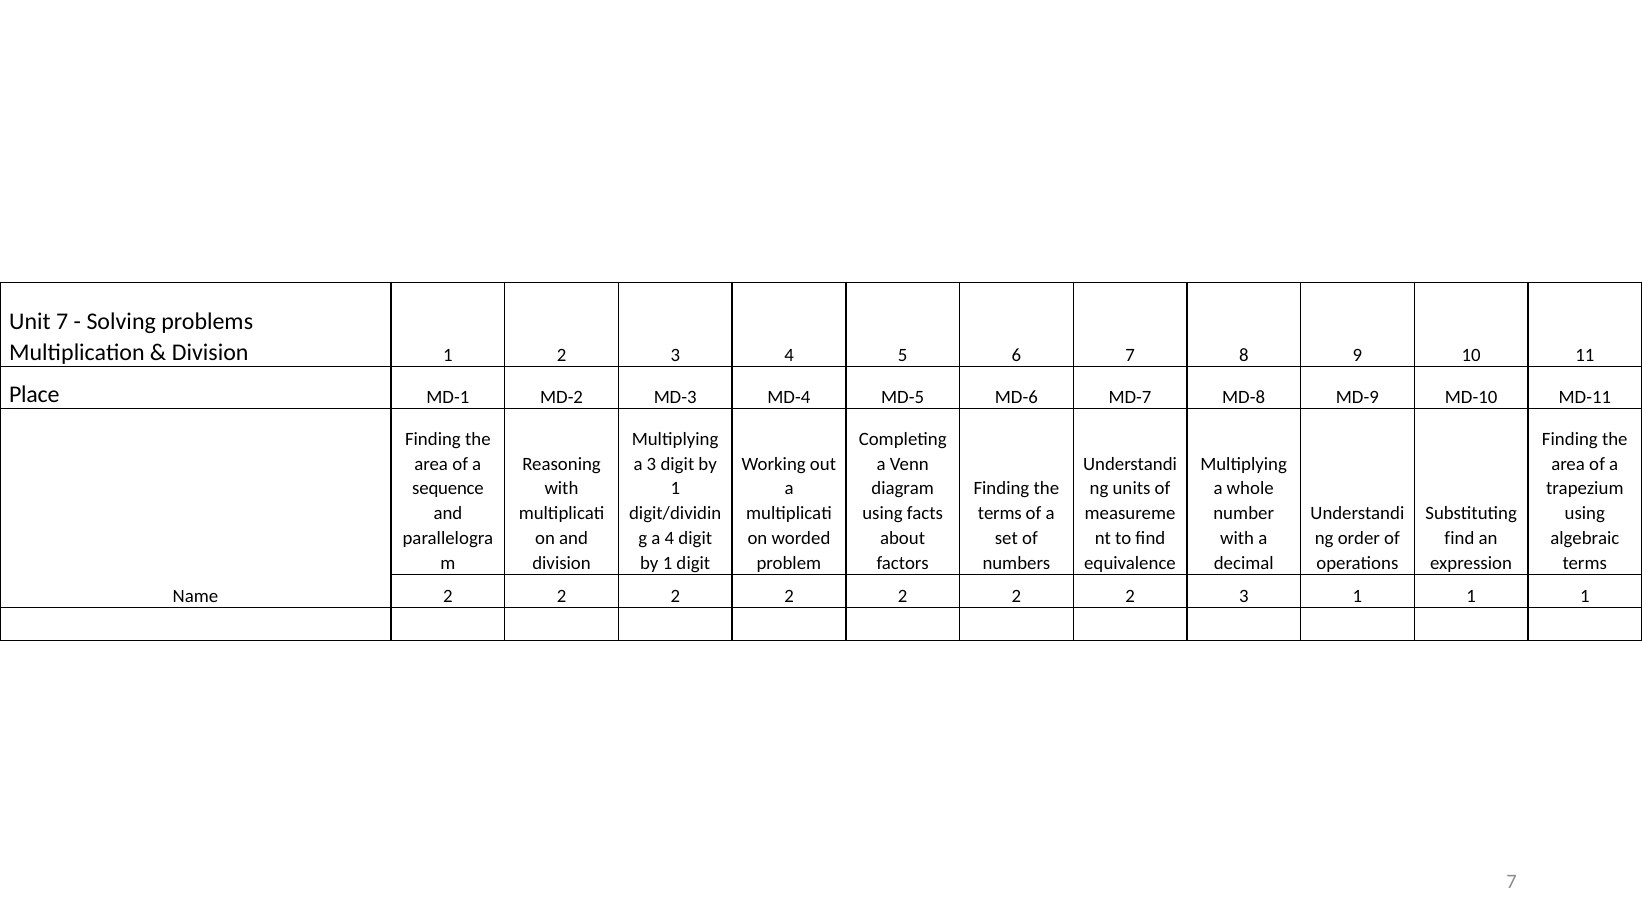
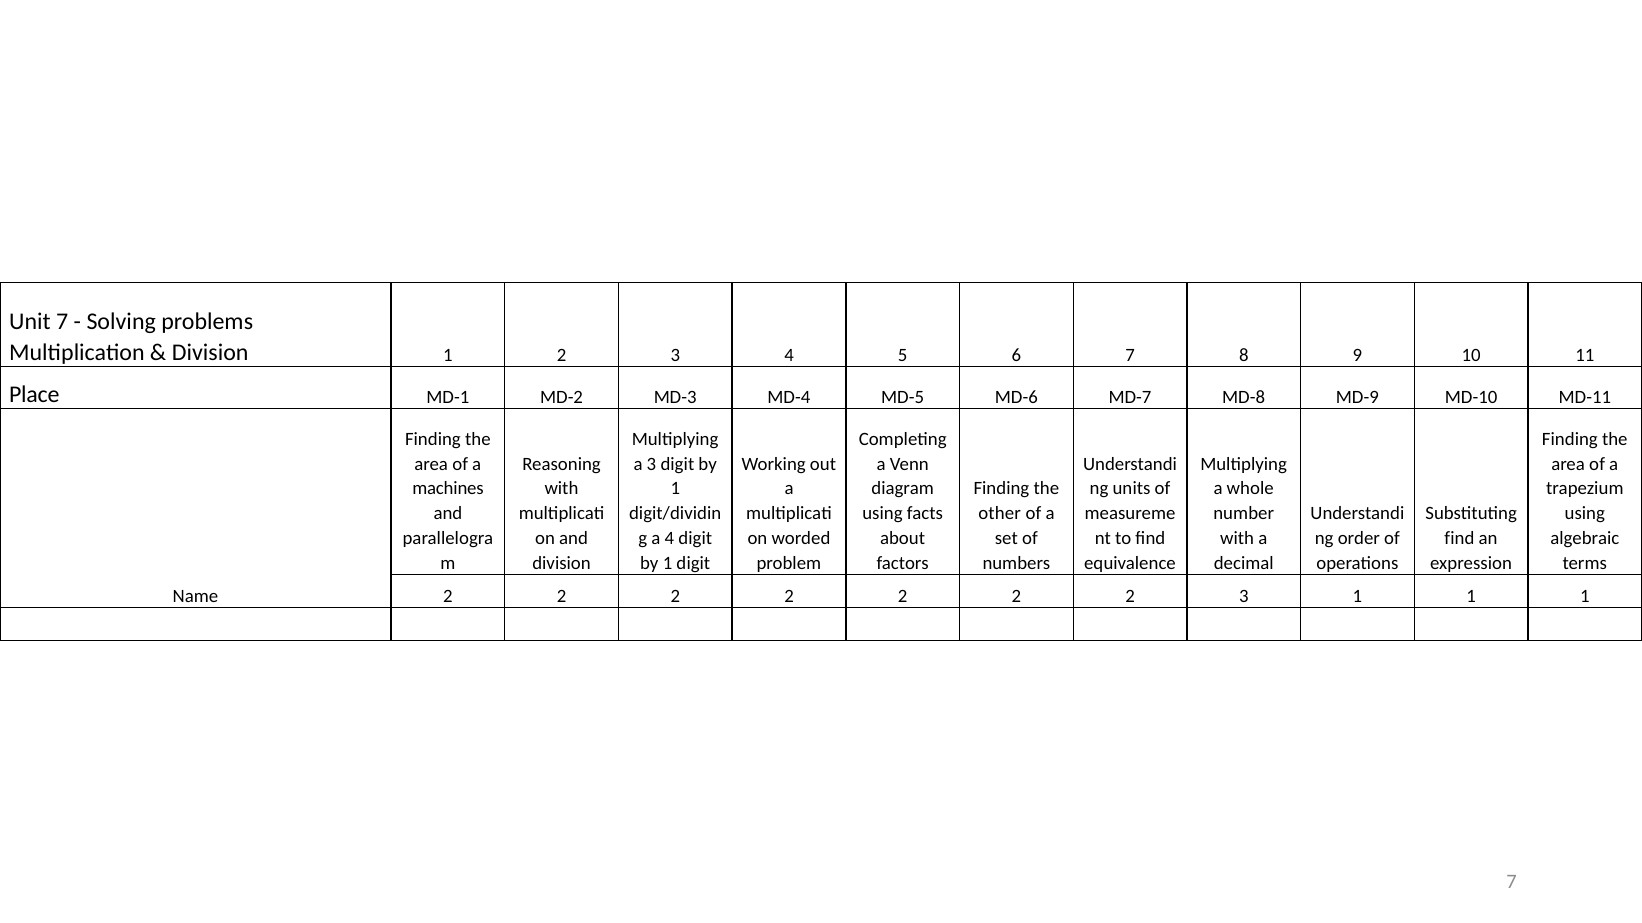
sequence: sequence -> machines
terms at (1000, 514): terms -> other
